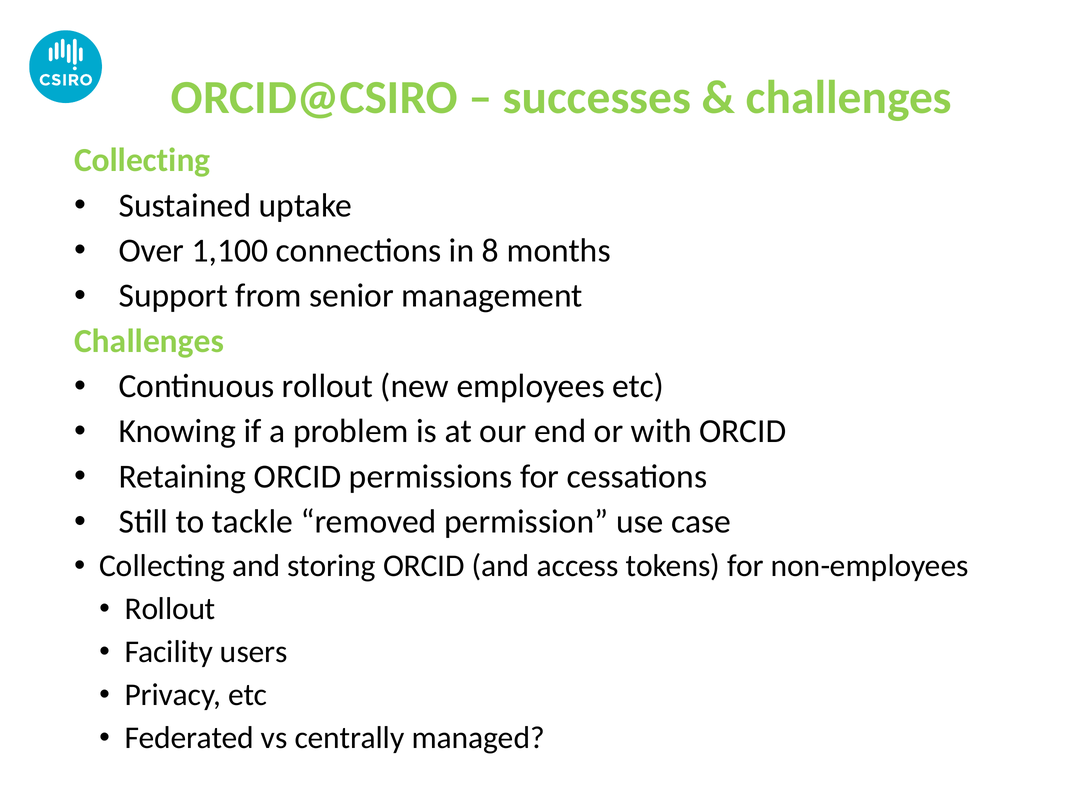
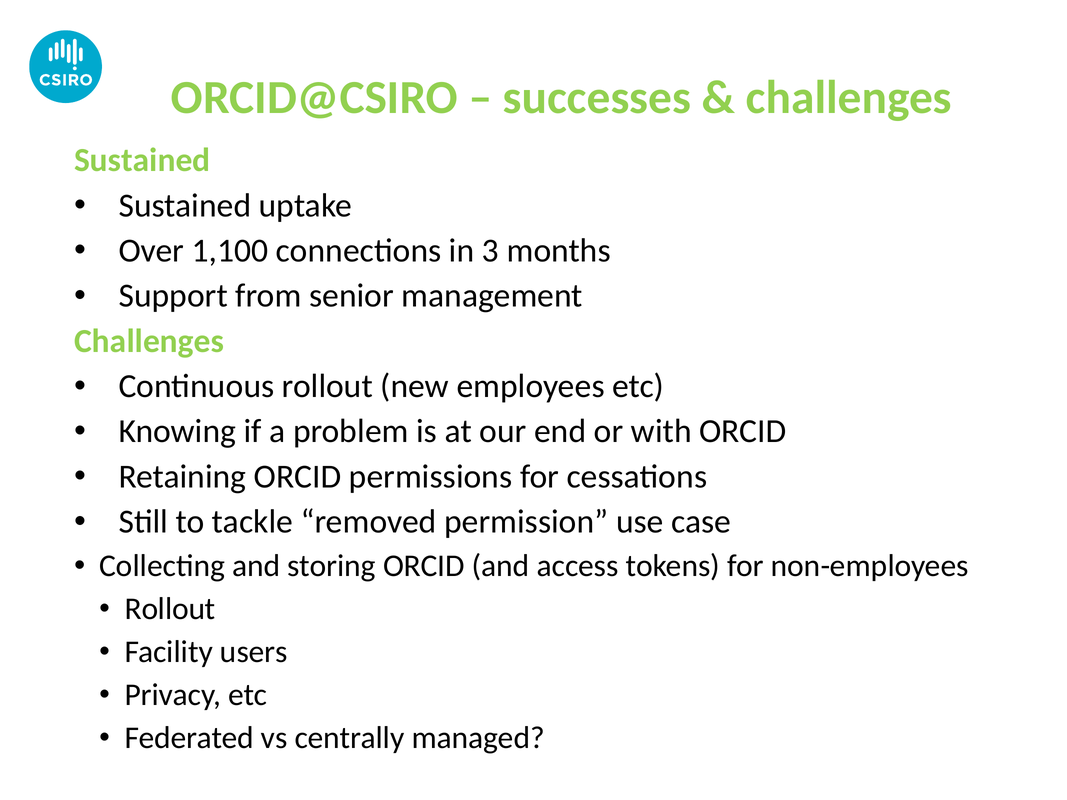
Collecting at (142, 160): Collecting -> Sustained
8: 8 -> 3
